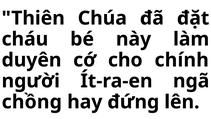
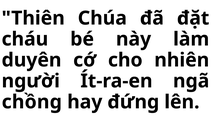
chính: chính -> nhiên
